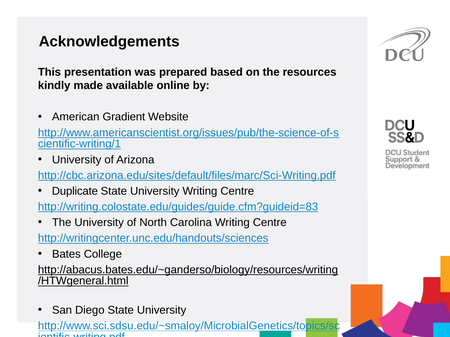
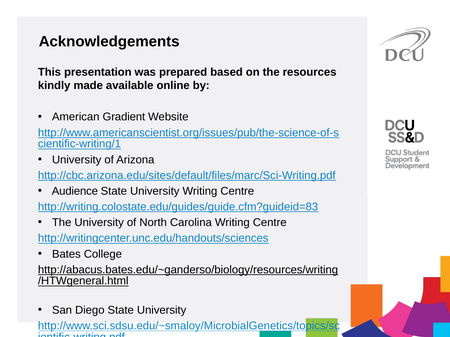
Duplicate: Duplicate -> Audience
